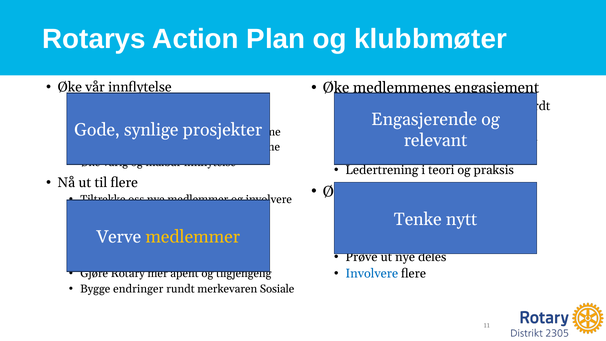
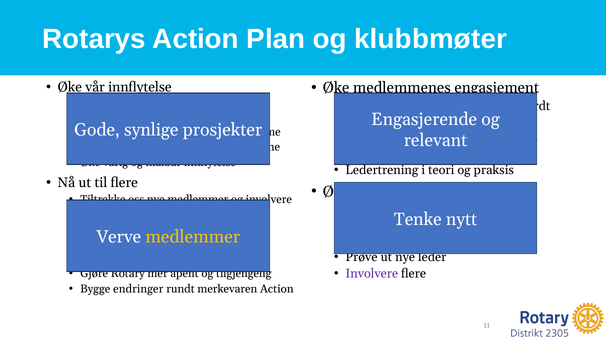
deles: deles -> leder
Involvere at (372, 274) colour: blue -> purple
merkevaren Sosiale: Sosiale -> Action
